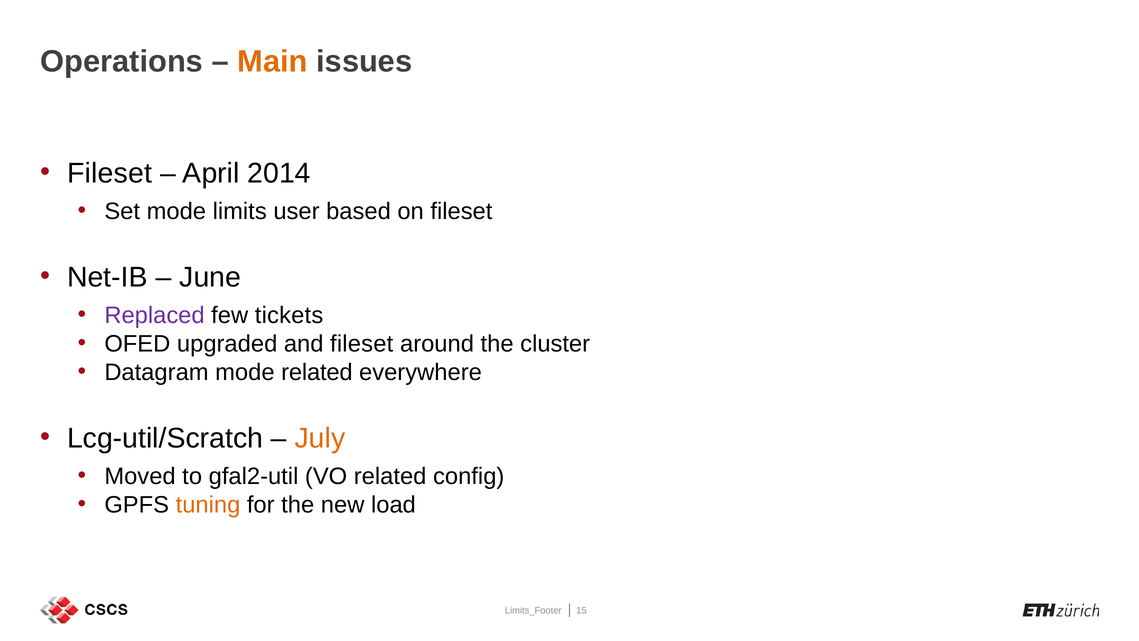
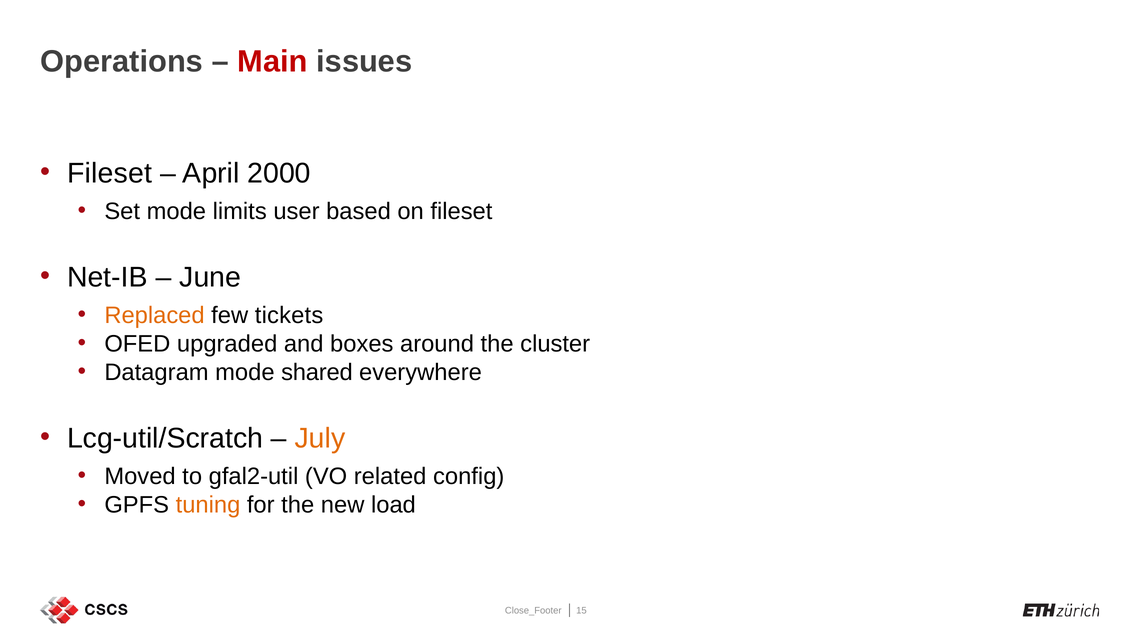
Main colour: orange -> red
2014: 2014 -> 2000
Replaced colour: purple -> orange
and fileset: fileset -> boxes
mode related: related -> shared
Limits_Footer: Limits_Footer -> Close_Footer
